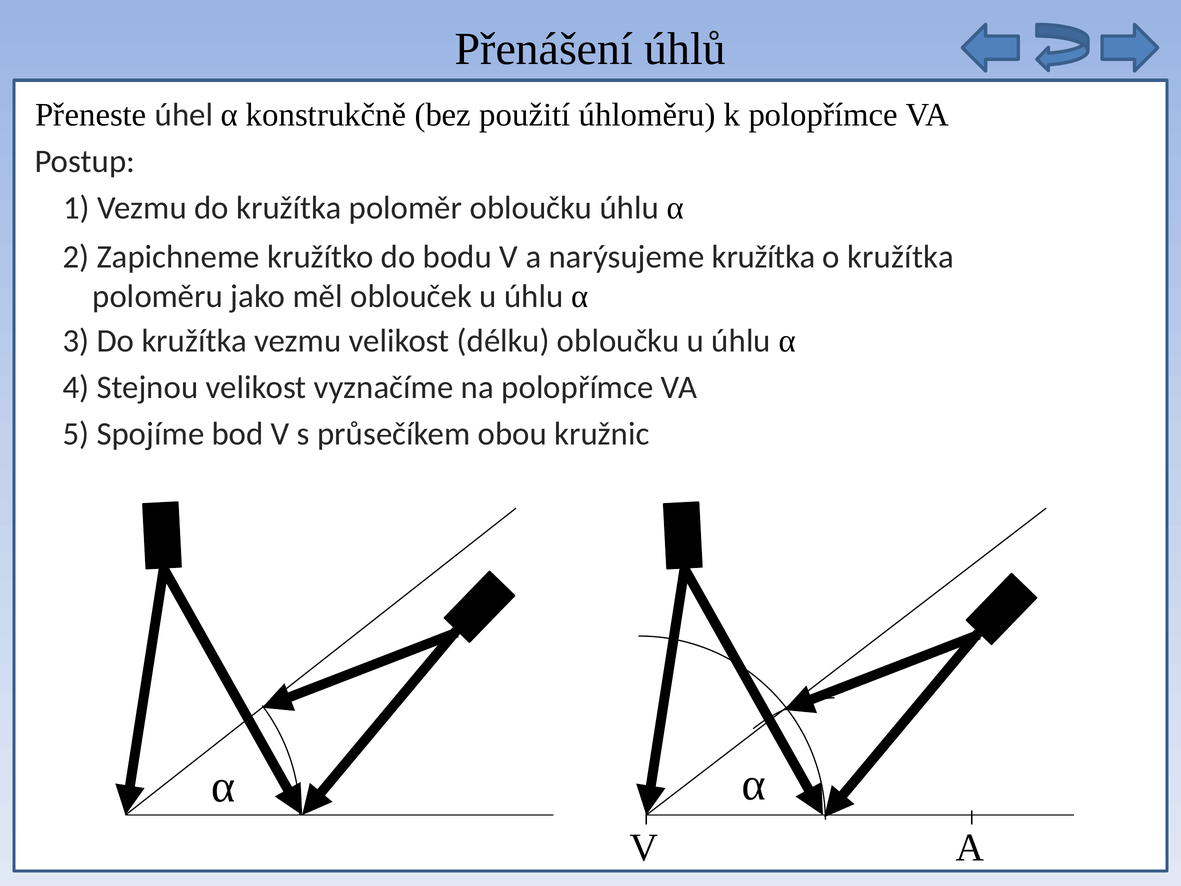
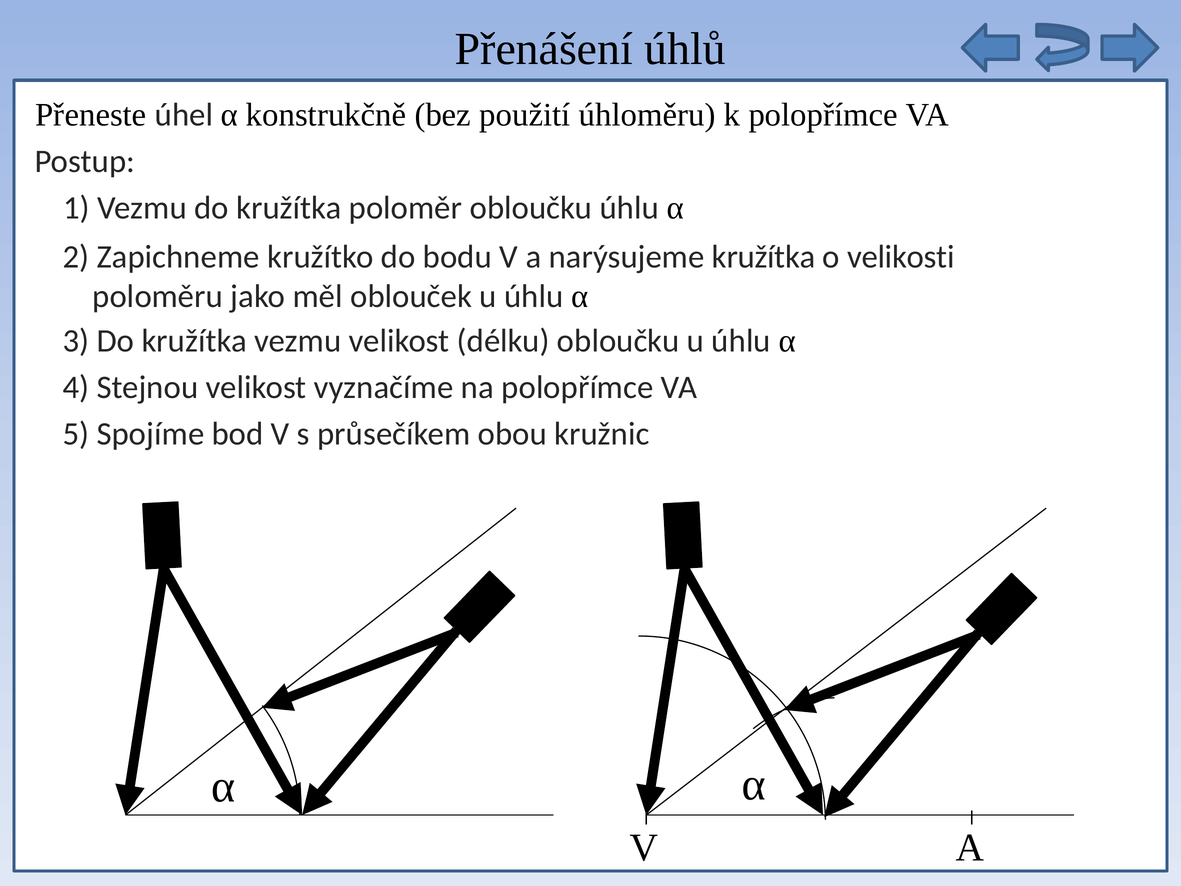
o kružítka: kružítka -> velikosti
